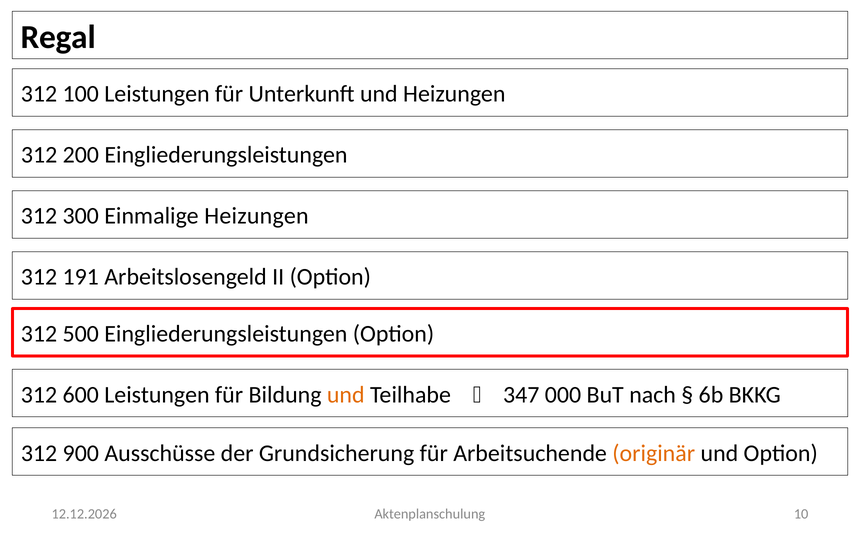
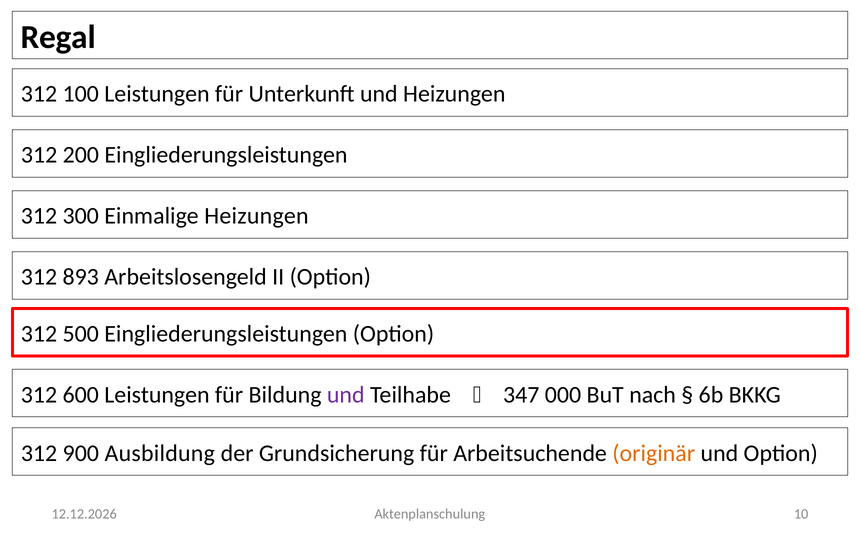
191: 191 -> 893
und at (346, 394) colour: orange -> purple
Ausschüsse: Ausschüsse -> Ausbildung
